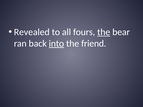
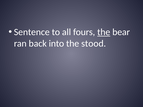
Revealed: Revealed -> Sentence
into underline: present -> none
friend: friend -> stood
